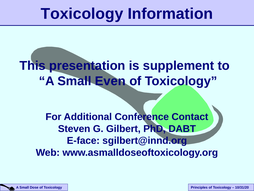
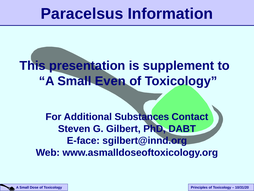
Toxicology at (82, 14): Toxicology -> Paracelsus
Conference: Conference -> Substances
